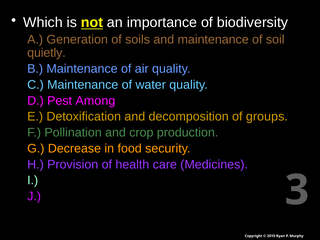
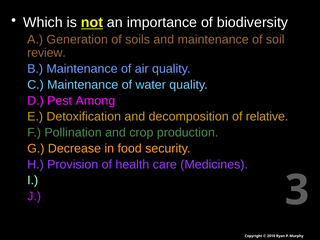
quietly: quietly -> review
of groups: groups -> relative
